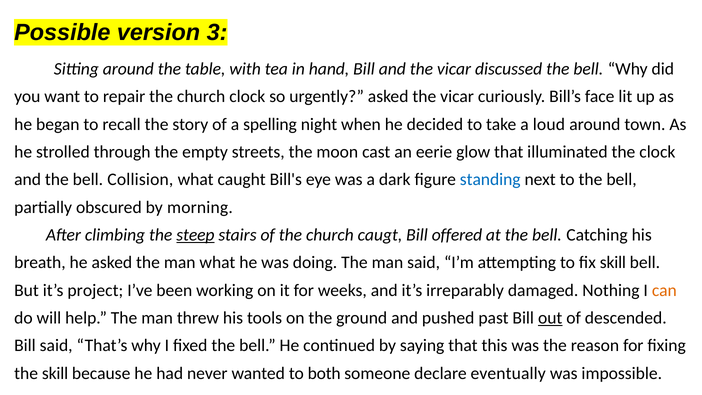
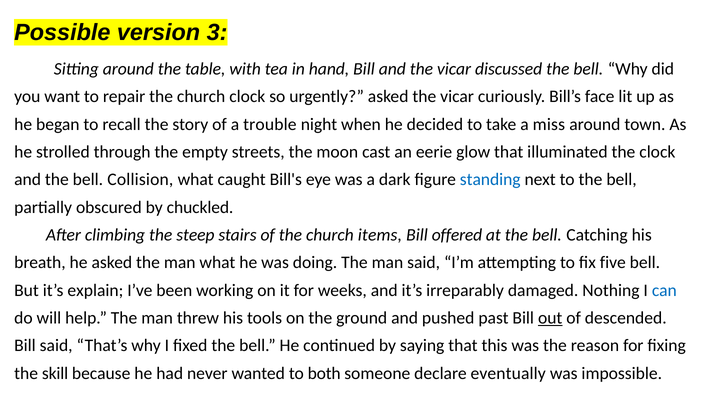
spelling: spelling -> trouble
loud: loud -> miss
morning: morning -> chuckled
steep underline: present -> none
caugt: caugt -> items
fix skill: skill -> five
project: project -> explain
can colour: orange -> blue
